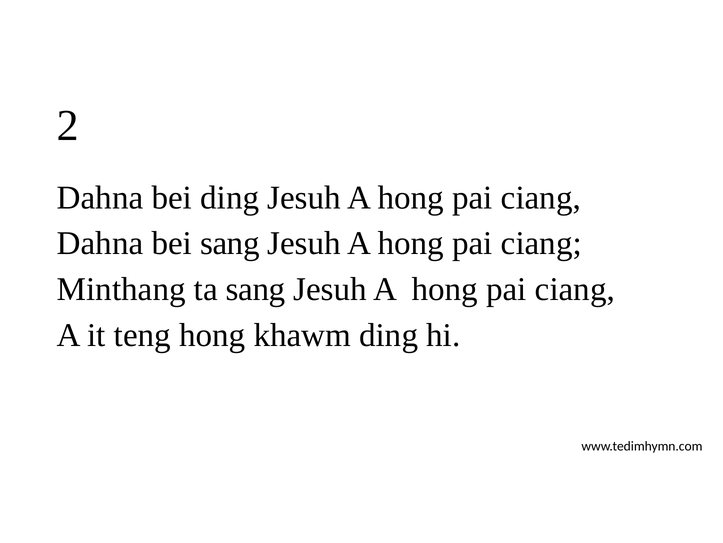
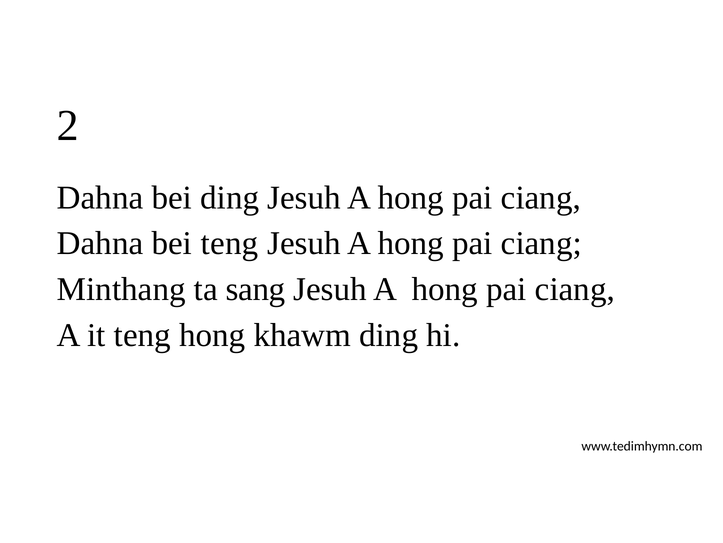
bei sang: sang -> teng
